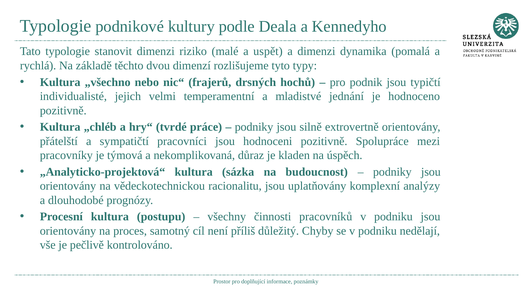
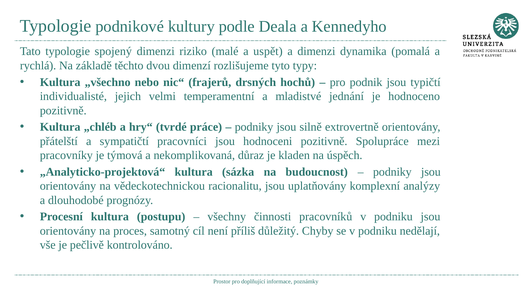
stanovit: stanovit -> spojený
